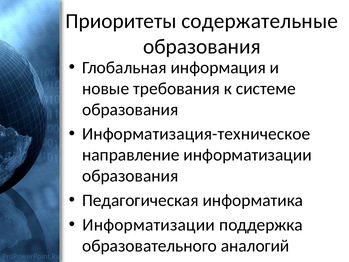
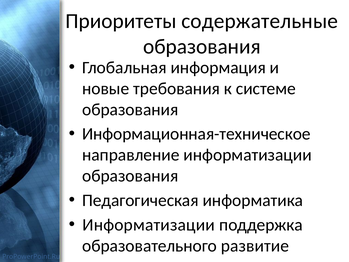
Информатизация-техническое: Информатизация-техническое -> Информационная-техническое
аналогий: аналогий -> развитие
